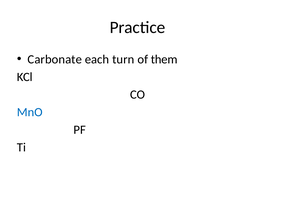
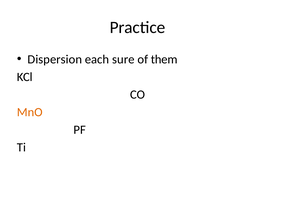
Carbonate: Carbonate -> Dispersion
turn: turn -> sure
MnO colour: blue -> orange
